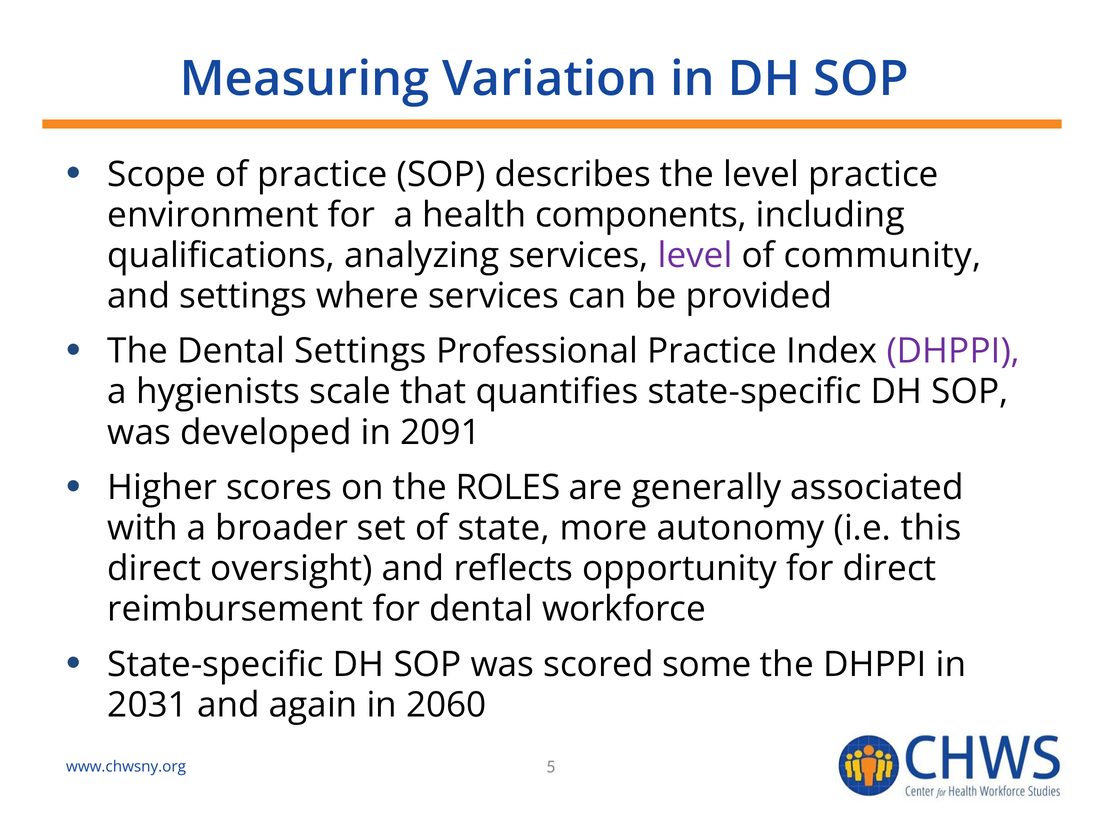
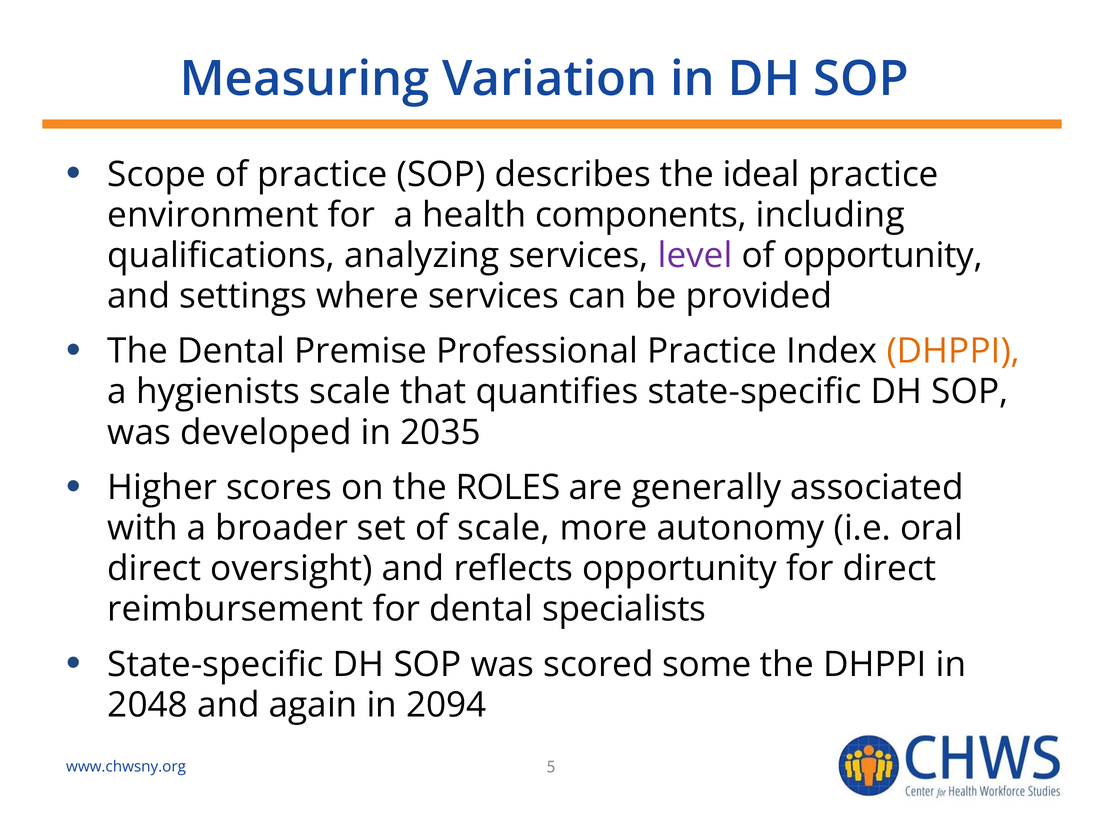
the level: level -> ideal
of community: community -> opportunity
Dental Settings: Settings -> Premise
DHPPI at (953, 351) colour: purple -> orange
2091: 2091 -> 2035
of state: state -> scale
this: this -> oral
workforce: workforce -> specialists
2031: 2031 -> 2048
2060: 2060 -> 2094
